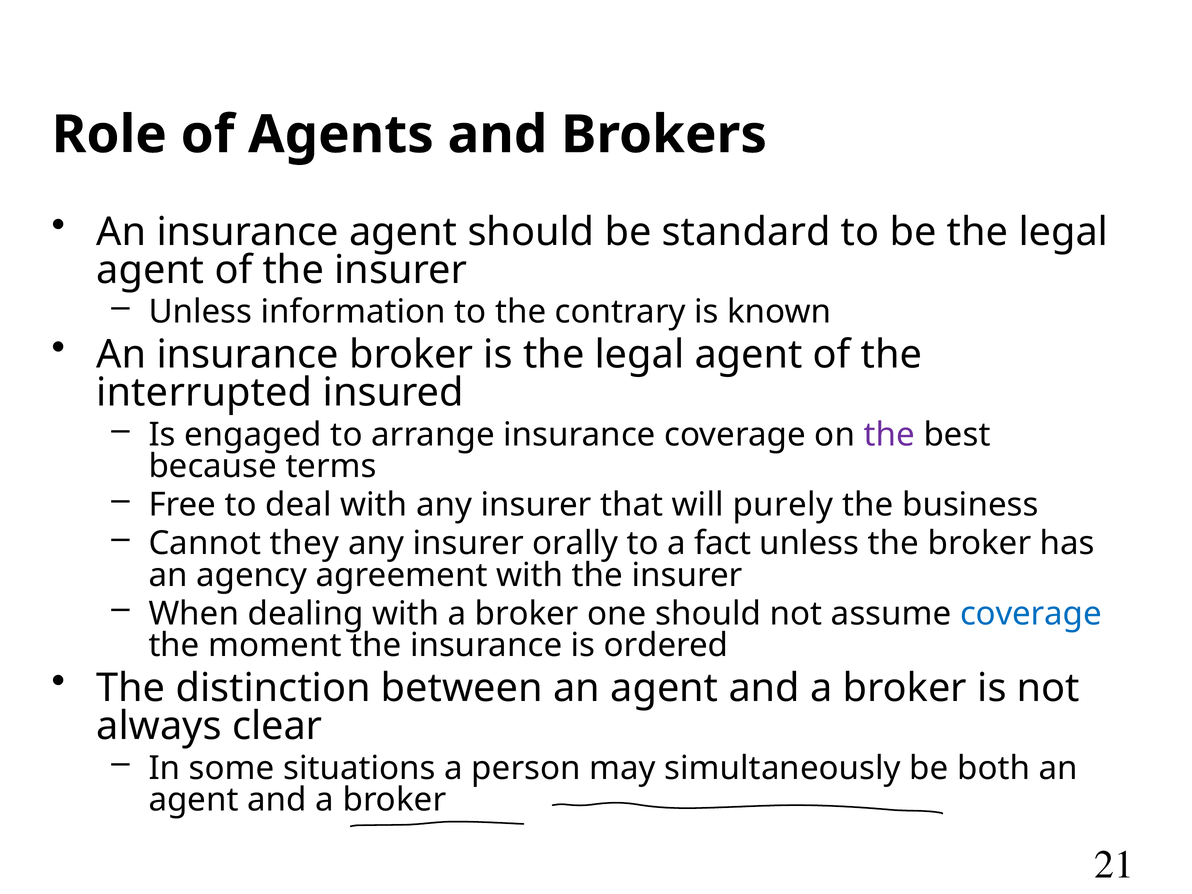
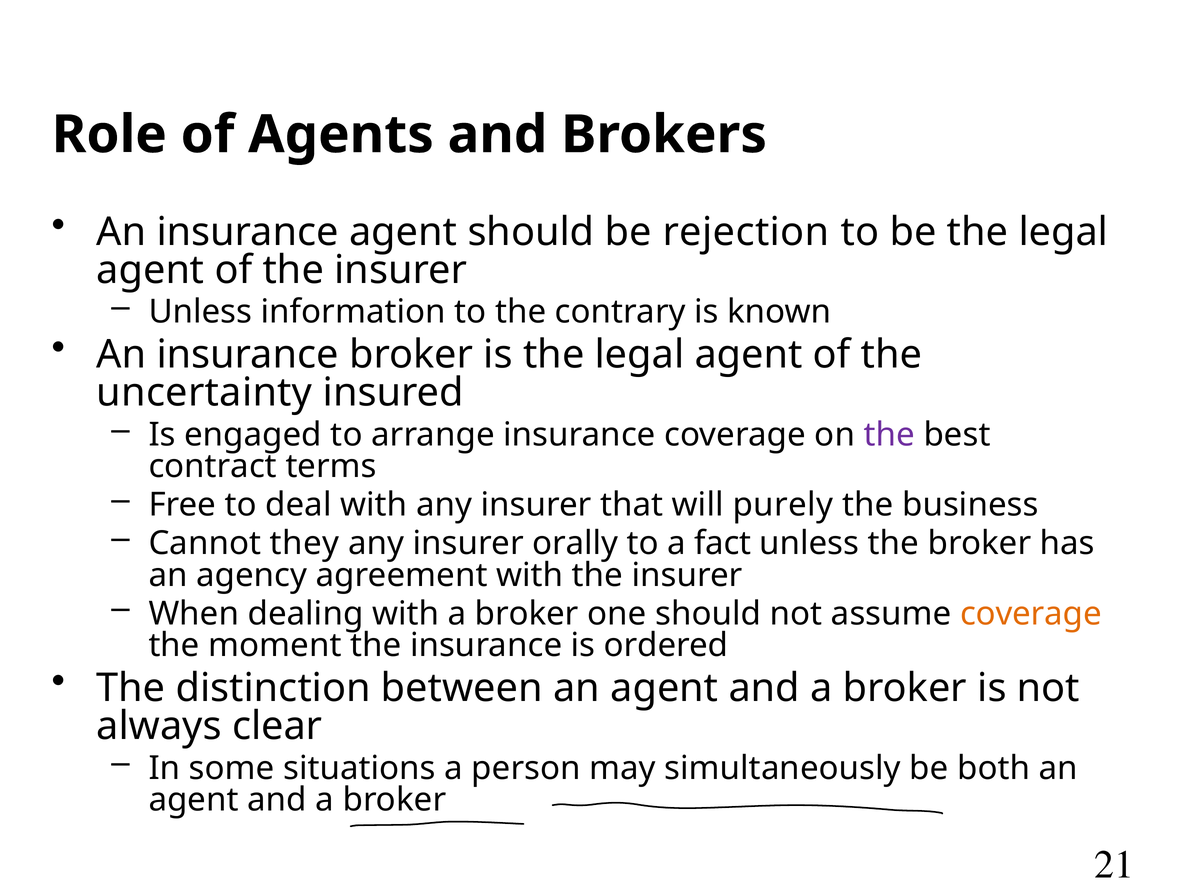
standard: standard -> rejection
interrupted: interrupted -> uncertainty
because: because -> contract
coverage at (1031, 614) colour: blue -> orange
